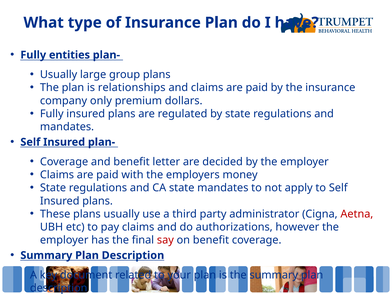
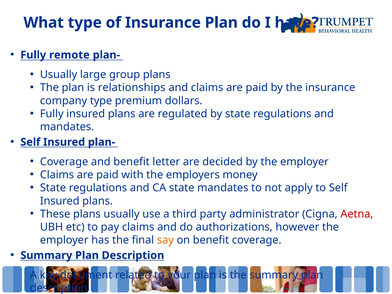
entities: entities -> remote
company only: only -> type
say colour: red -> orange
